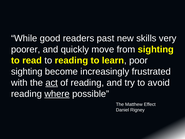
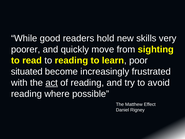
past: past -> hold
sighting at (27, 71): sighting -> situated
where underline: present -> none
